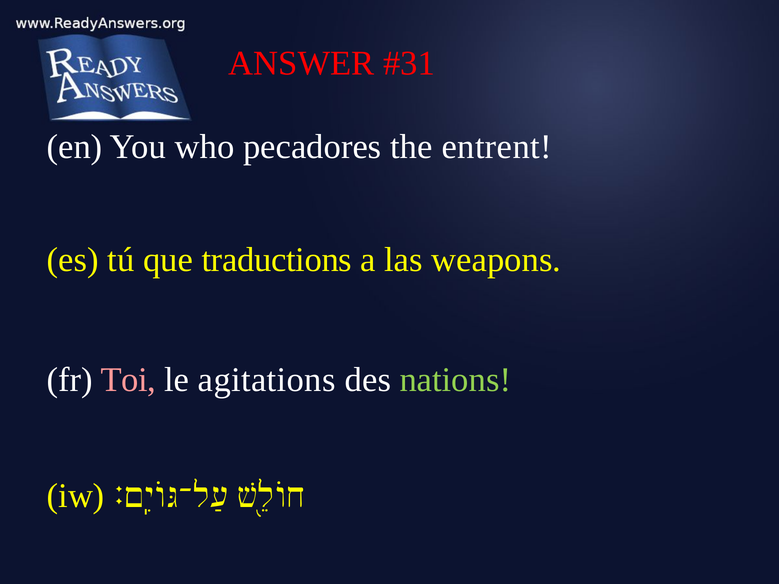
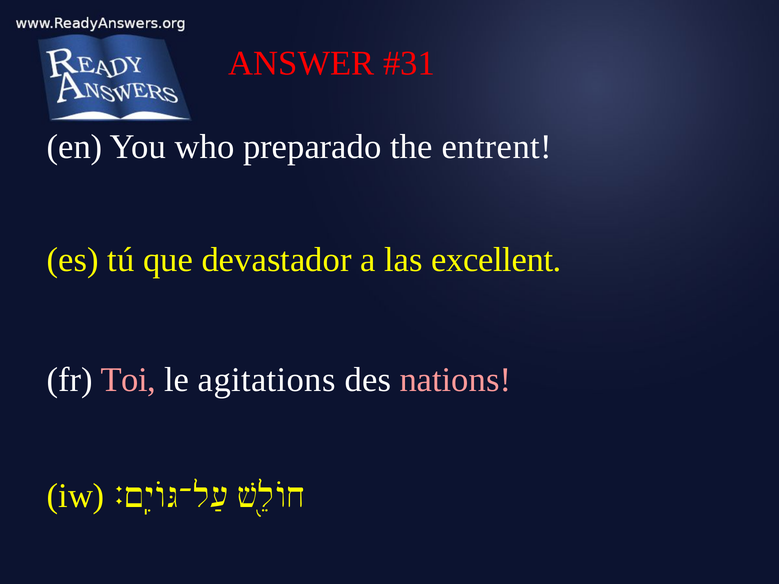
pecadores: pecadores -> preparado
traductions: traductions -> devastador
weapons: weapons -> excellent
nations colour: light green -> pink
